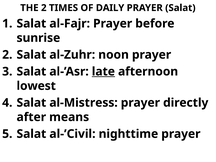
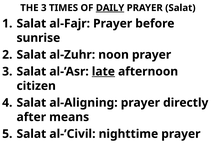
THE 2: 2 -> 3
DAILY underline: none -> present
lowest: lowest -> citizen
al-Mistress: al-Mistress -> al-Aligning
